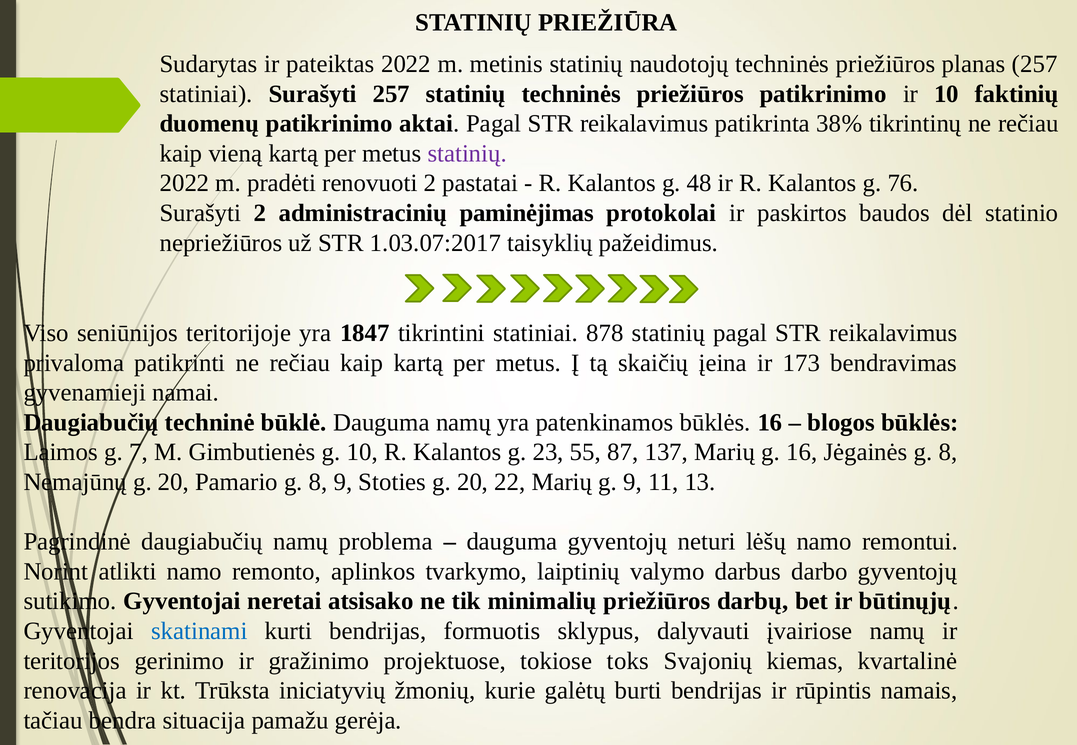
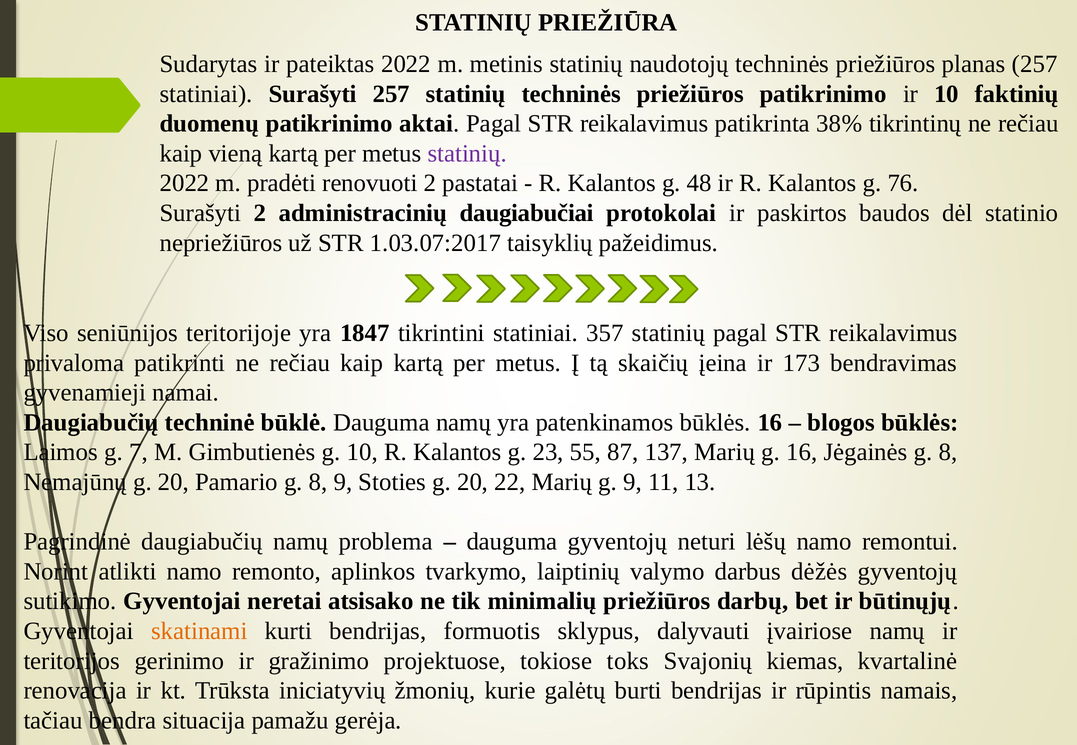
paminėjimas: paminėjimas -> daugiabučiai
878: 878 -> 357
darbo: darbo -> dėžės
skatinami colour: blue -> orange
